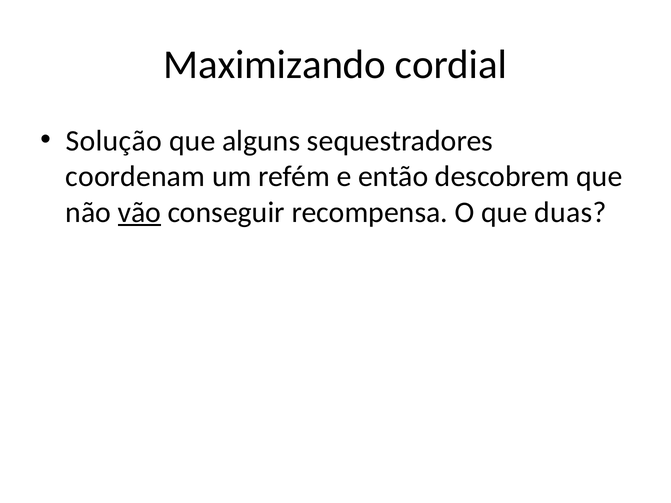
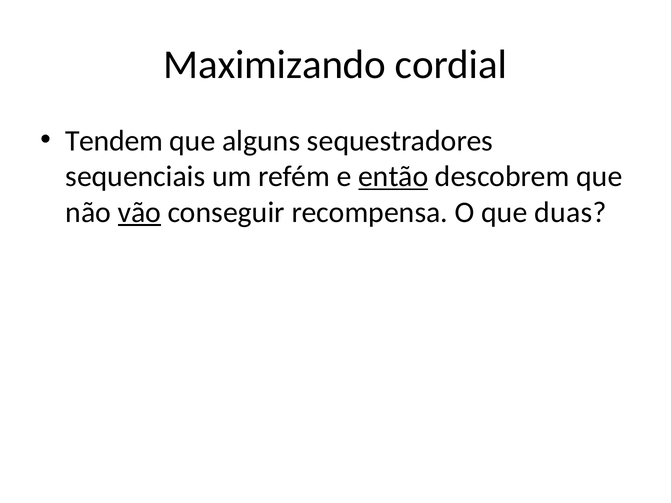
Solução: Solução -> Tendem
coordenam: coordenam -> sequenciais
então underline: none -> present
